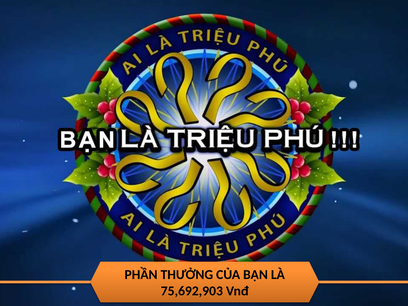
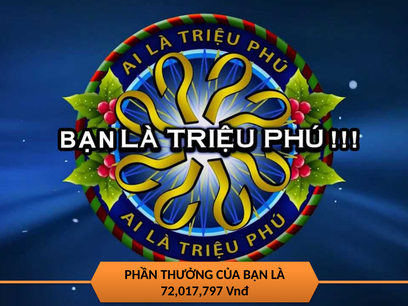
75,692,903: 75,692,903 -> 72,017,797
